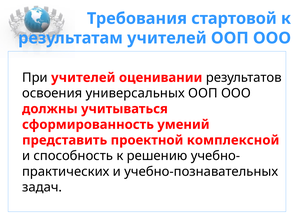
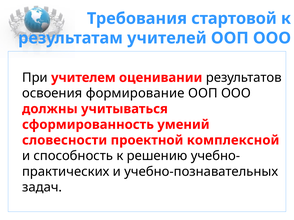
При учителей: учителей -> учителем
универсальных: универсальных -> формирование
представить: представить -> словесности
